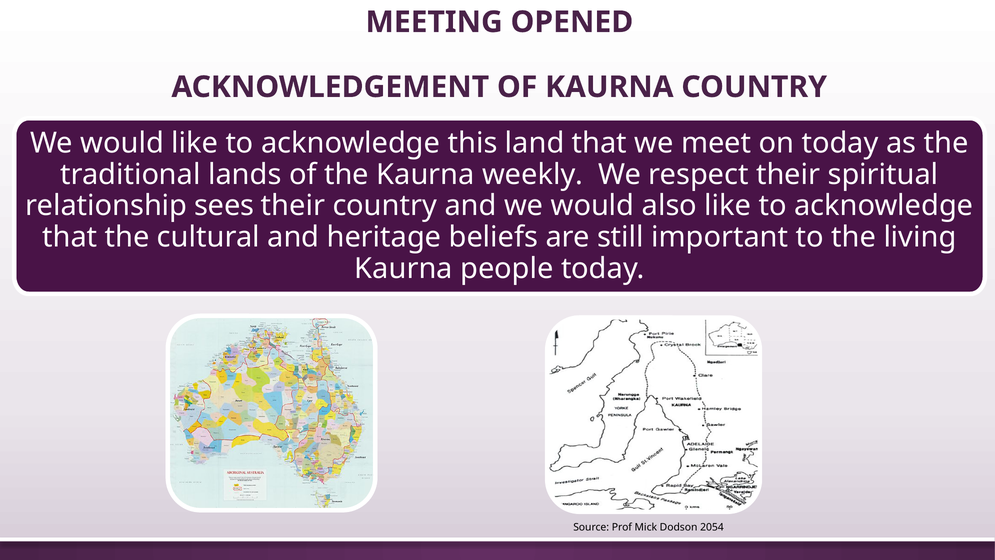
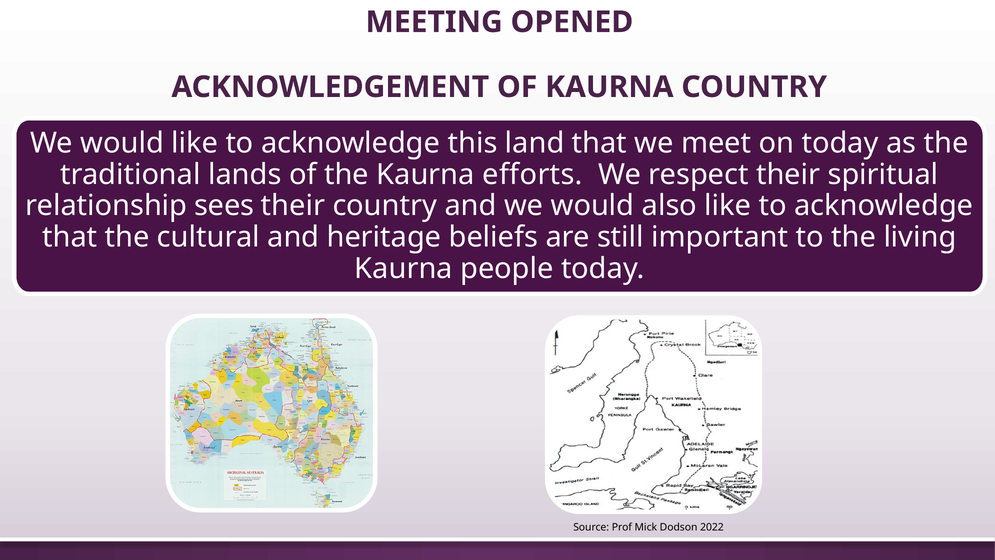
weekly: weekly -> efforts
2054: 2054 -> 2022
